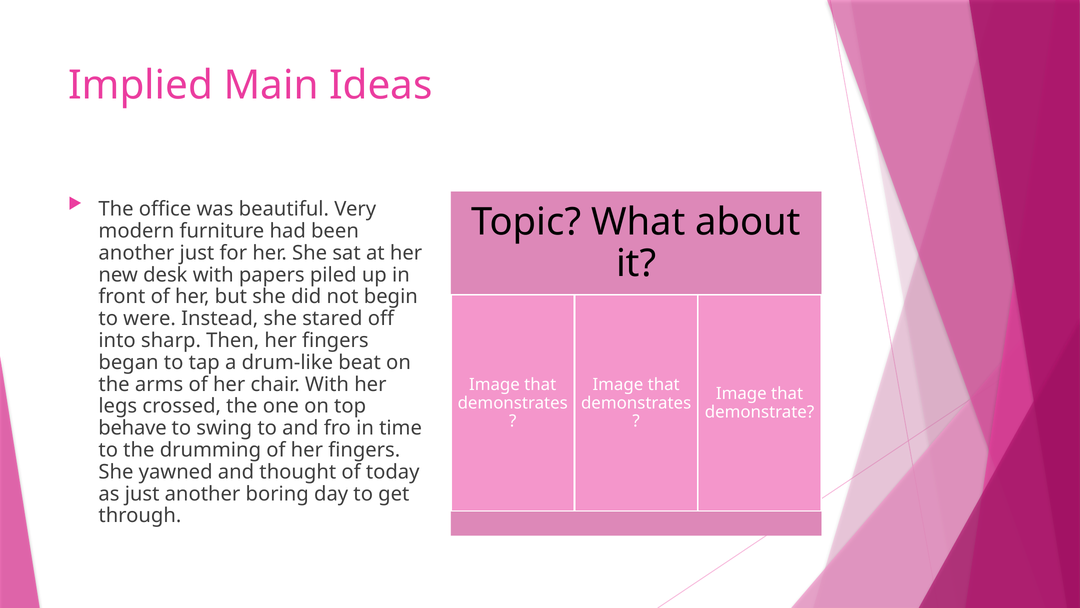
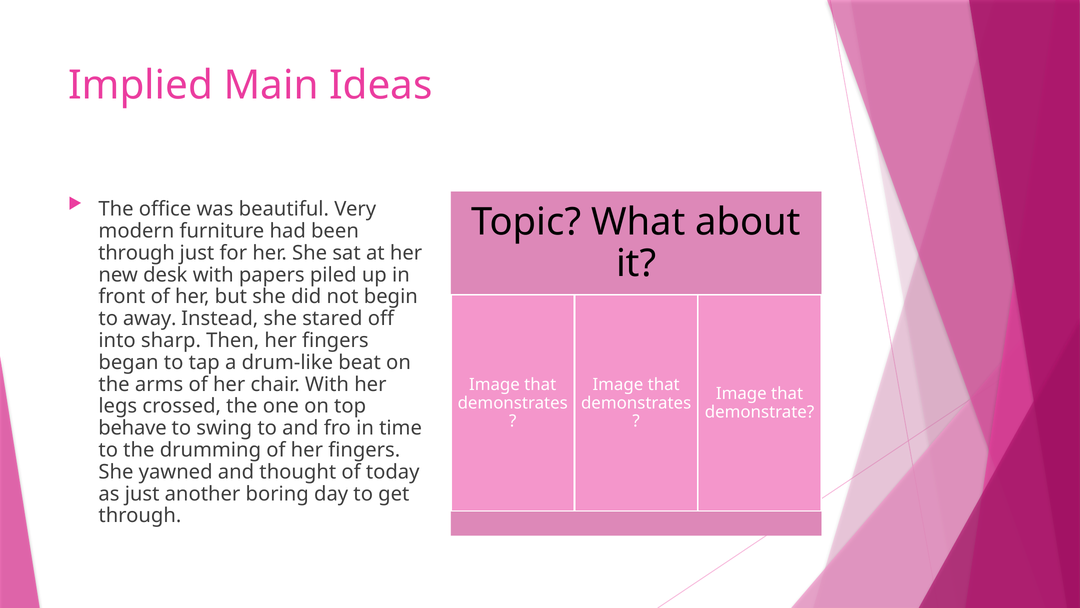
another at (136, 253): another -> through
were: were -> away
